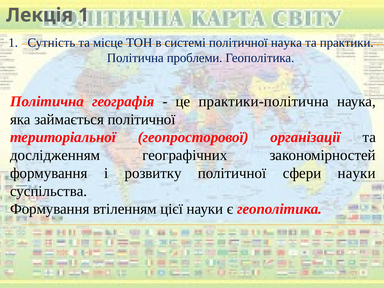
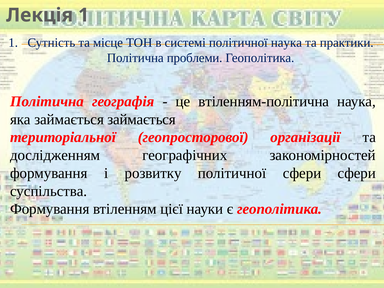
практики-політична: практики-політична -> втіленням-політична
займається політичної: політичної -> займається
сфери науки: науки -> сфери
